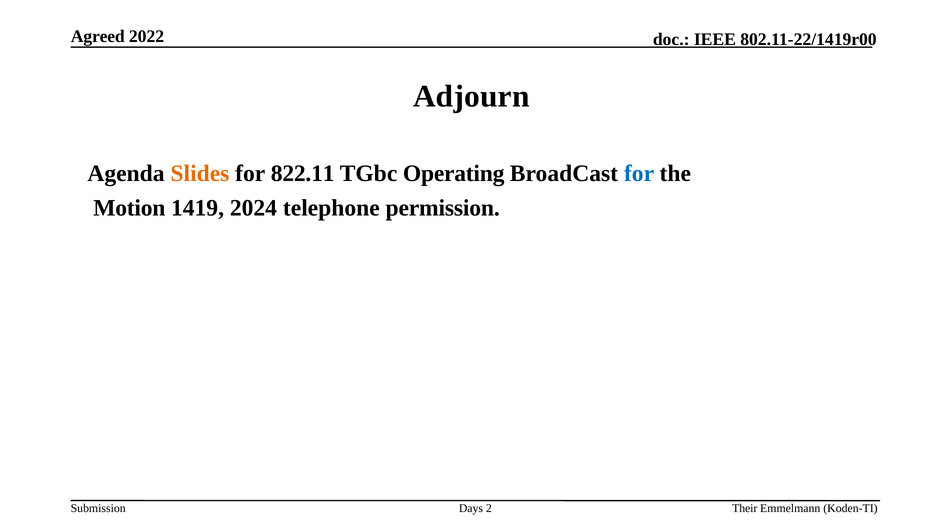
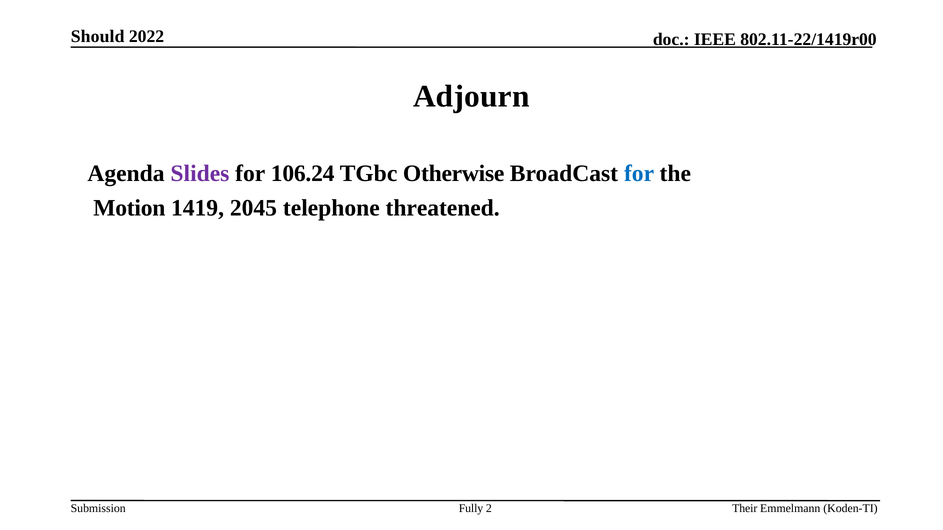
Agreed: Agreed -> Should
Slides colour: orange -> purple
822.11: 822.11 -> 106.24
Operating: Operating -> Otherwise
2024: 2024 -> 2045
permission: permission -> threatened
Days: Days -> Fully
